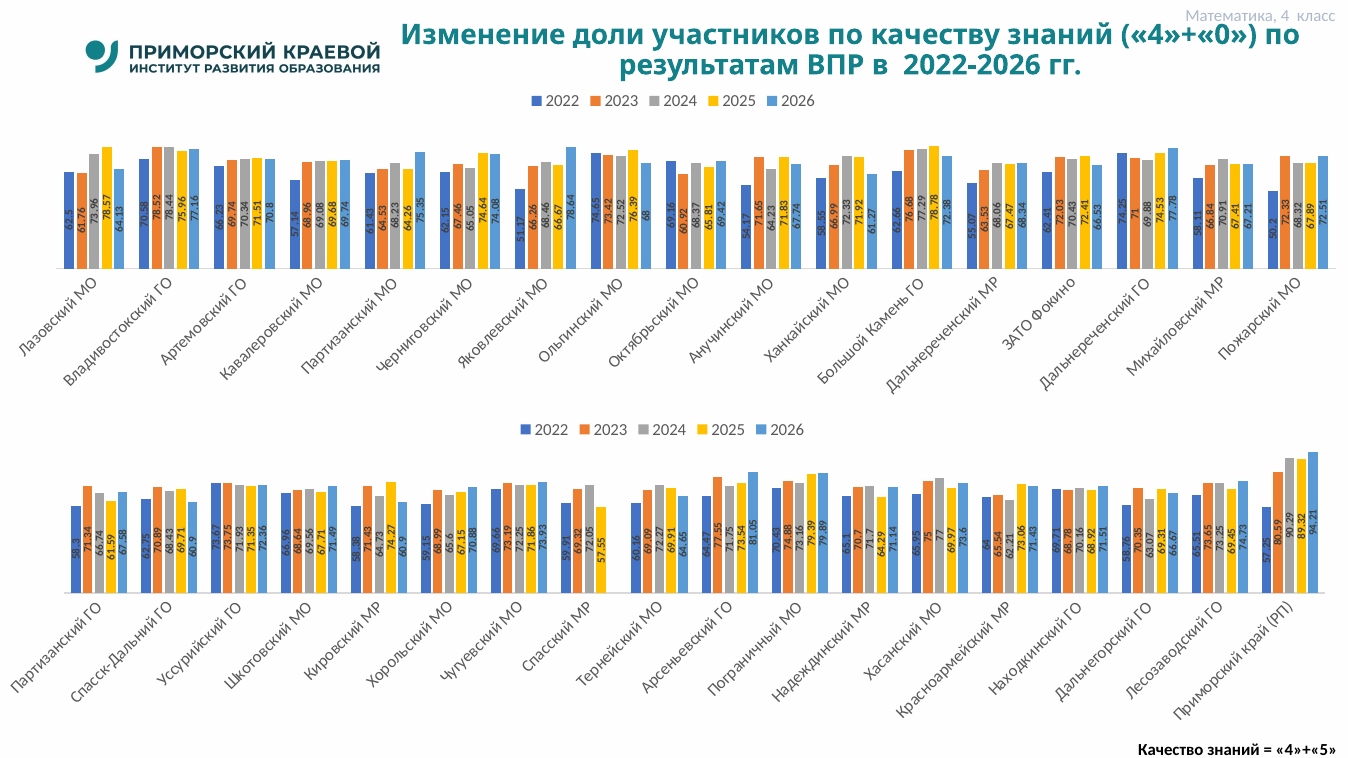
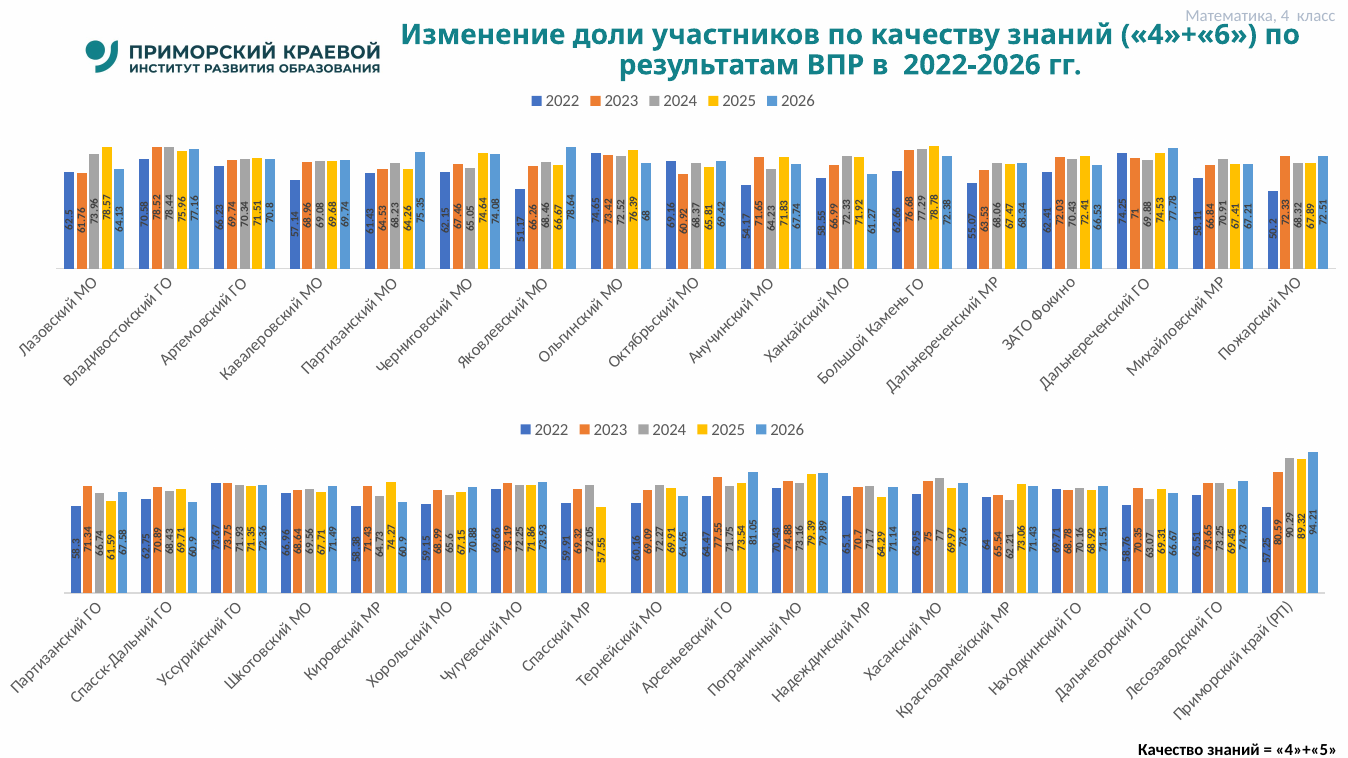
4»+«0: 4»+«0 -> 4»+«6
